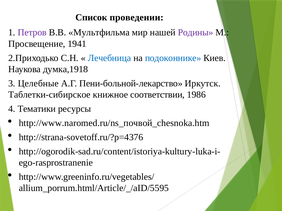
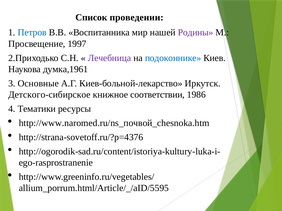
Петров colour: purple -> blue
Мультфильма: Мультфильма -> Воспитанника
1941: 1941 -> 1997
Лечебница colour: blue -> purple
думка,1918: думка,1918 -> думка,1961
Целебные: Целебные -> Основные
Пени-больной-лекарство: Пени-больной-лекарство -> Киев-больной-лекарство
Таблетки-сибирское: Таблетки-сибирское -> Детского-сибирское
